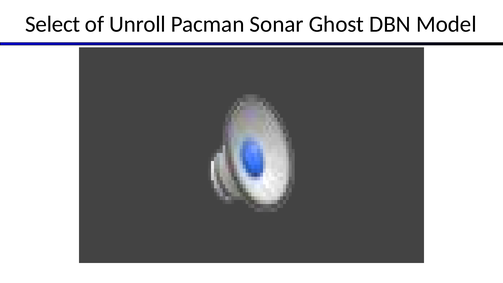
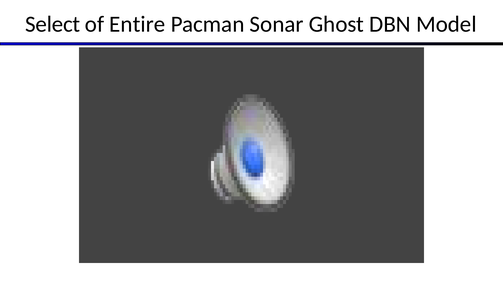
Unroll: Unroll -> Entire
